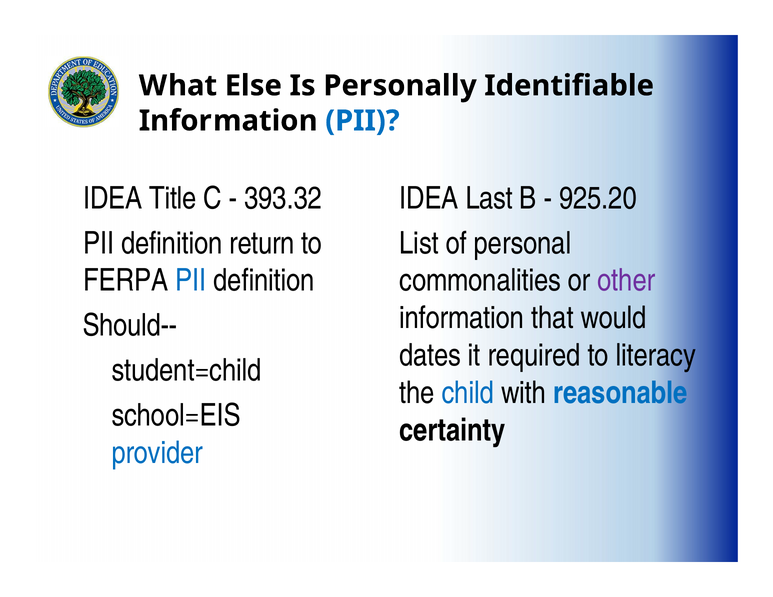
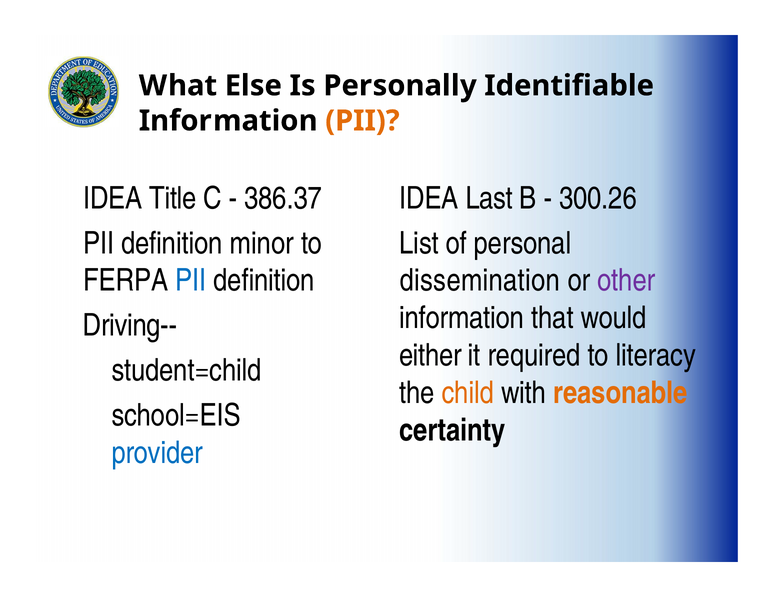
PII at (362, 121) colour: blue -> orange
393.32: 393.32 -> 386.37
925.20: 925.20 -> 300.26
return: return -> minor
commonalities: commonalities -> dissemination
Should--: Should-- -> Driving--
dates: dates -> either
child colour: blue -> orange
reasonable colour: blue -> orange
